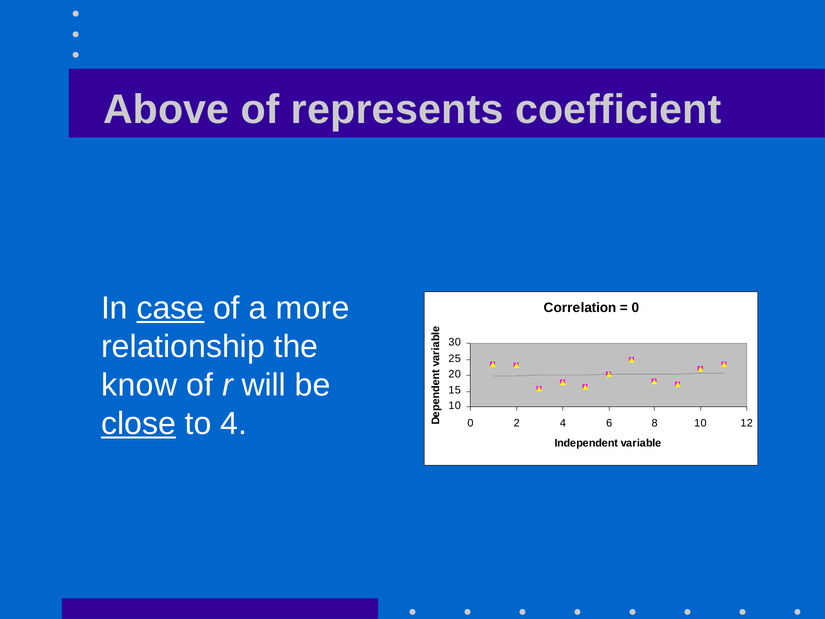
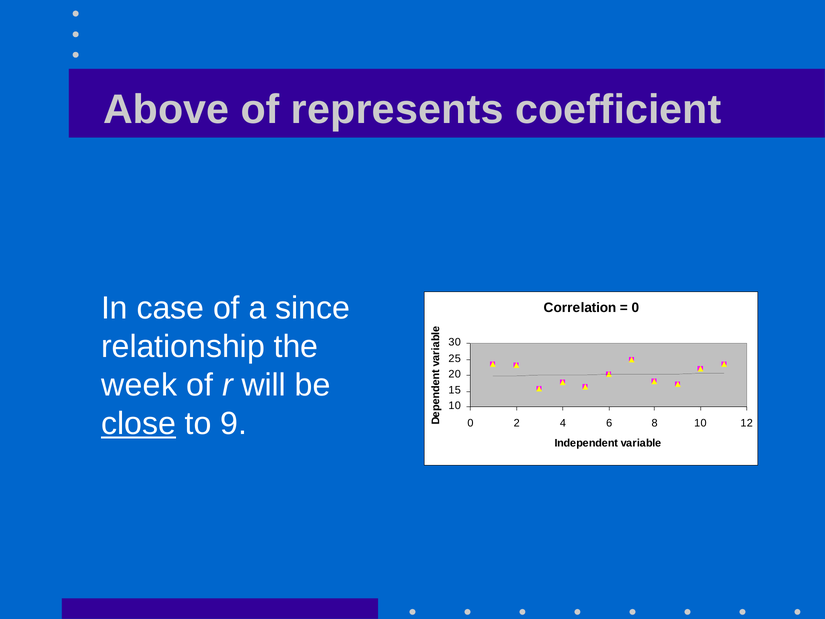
case underline: present -> none
more: more -> since
know: know -> week
to 4: 4 -> 9
